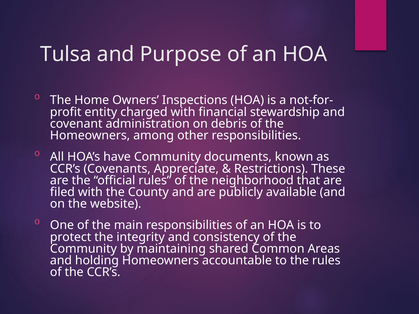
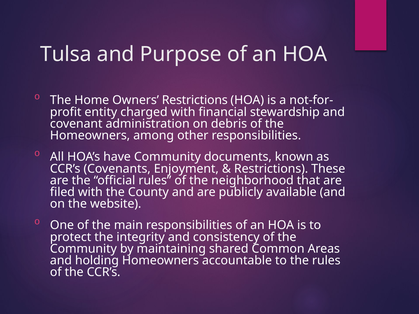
Owners Inspections: Inspections -> Restrictions
Appreciate: Appreciate -> Enjoyment
